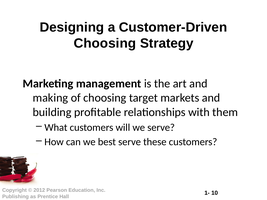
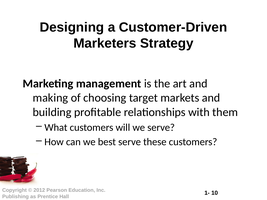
Choosing at (105, 43): Choosing -> Marketers
